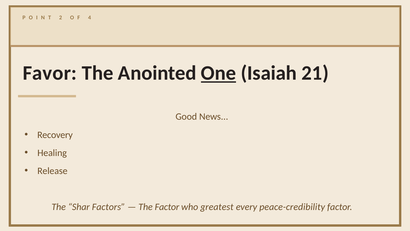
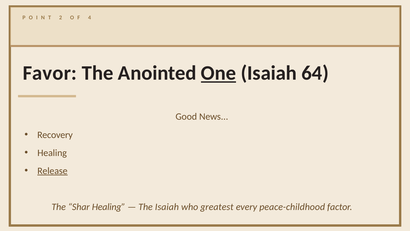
21: 21 -> 64
Release underline: none -> present
Shar Factors: Factors -> Healing
The Factor: Factor -> Isaiah
peace-credibility: peace-credibility -> peace-childhood
